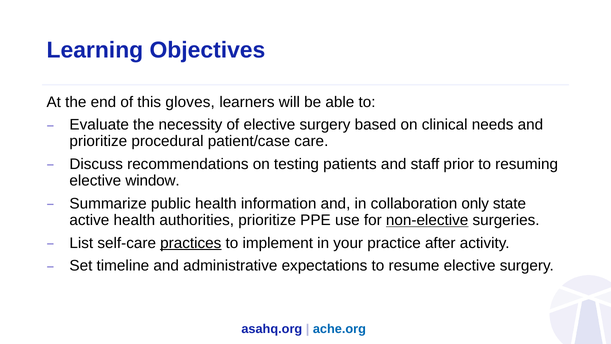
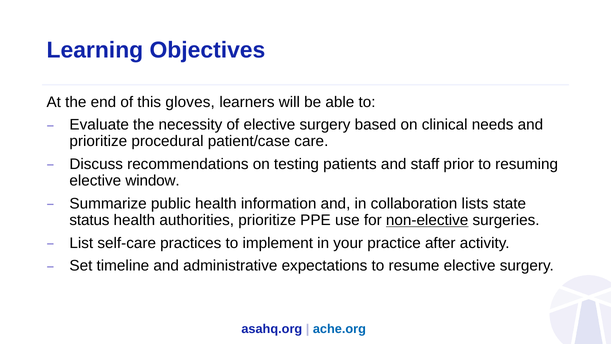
only: only -> lists
active: active -> status
practices underline: present -> none
